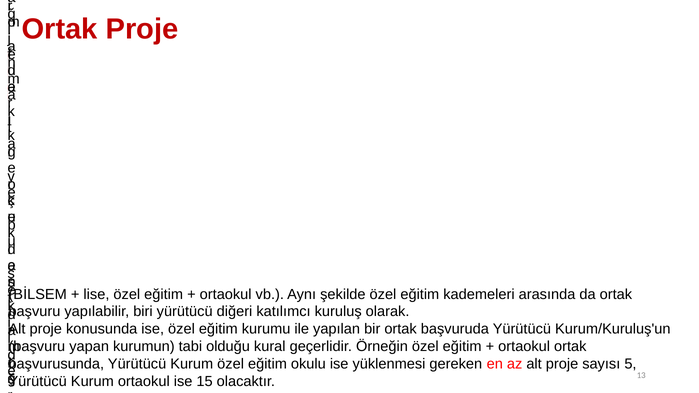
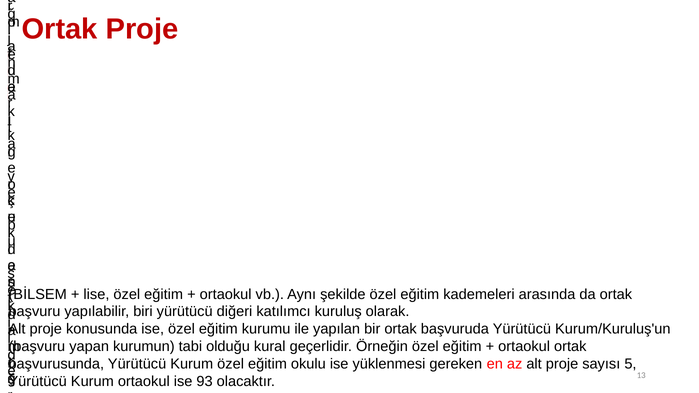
15: 15 -> 93
